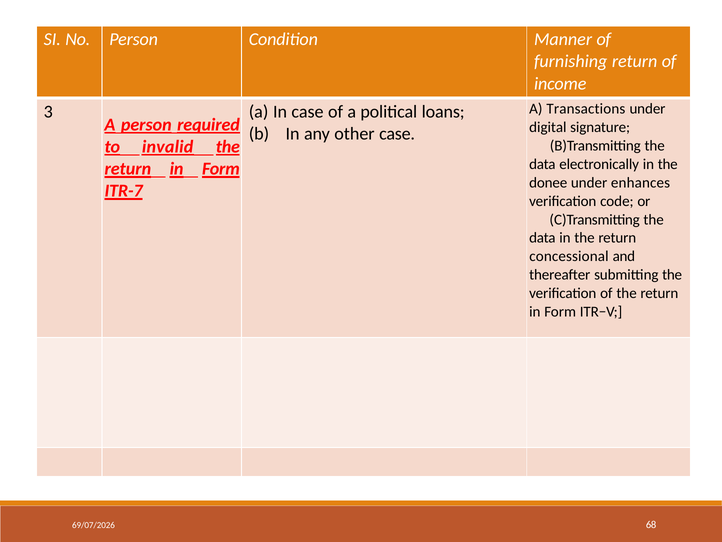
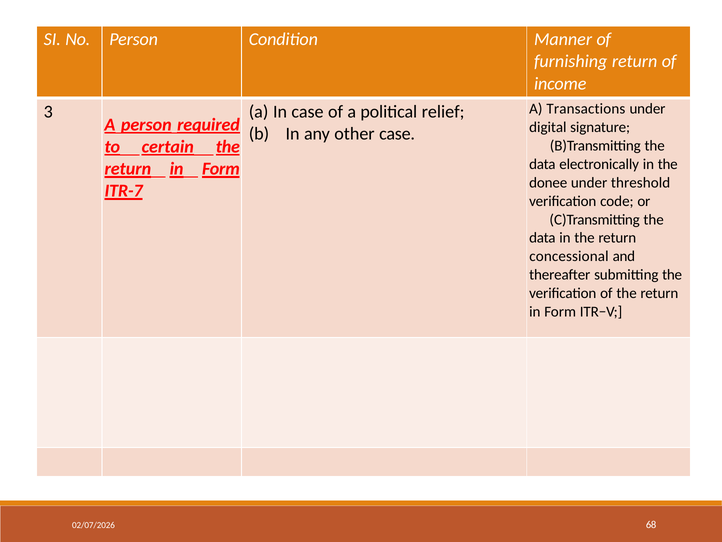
loans: loans -> relief
invalid: invalid -> certain
enhances: enhances -> threshold
69/07/2026: 69/07/2026 -> 02/07/2026
